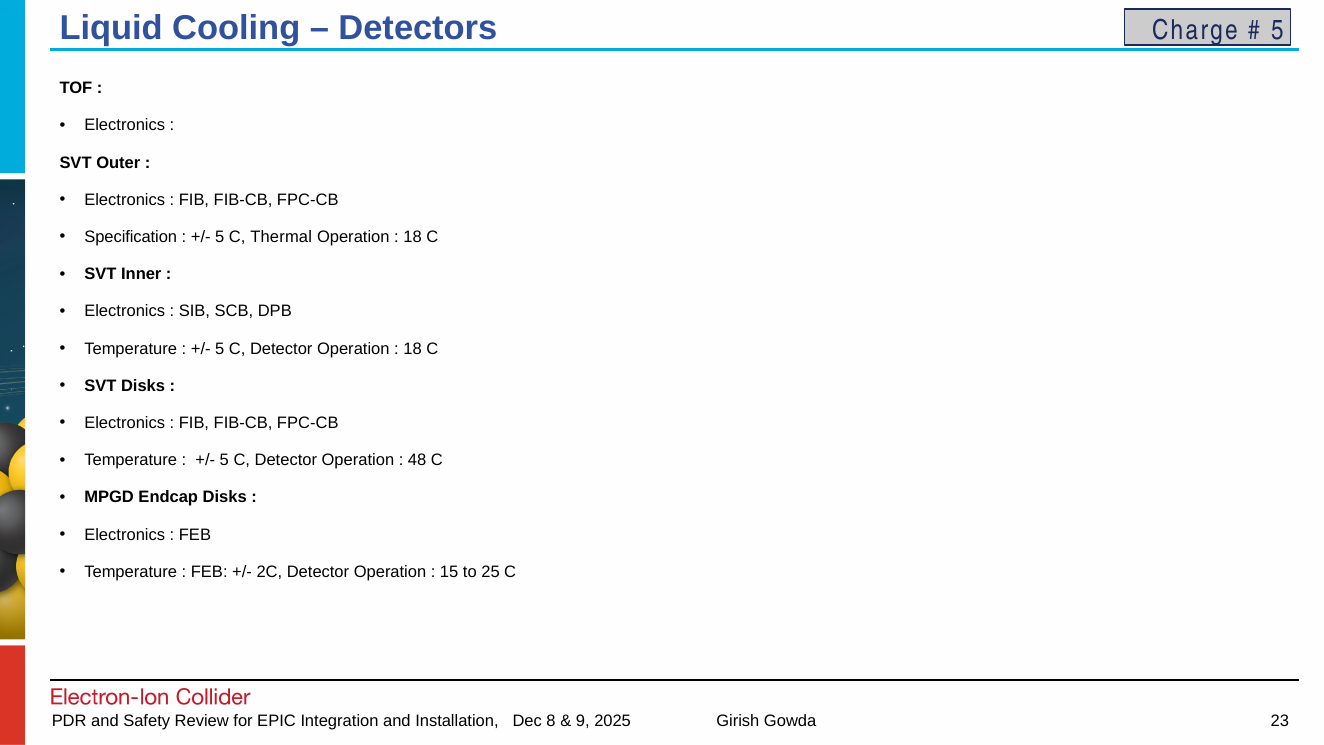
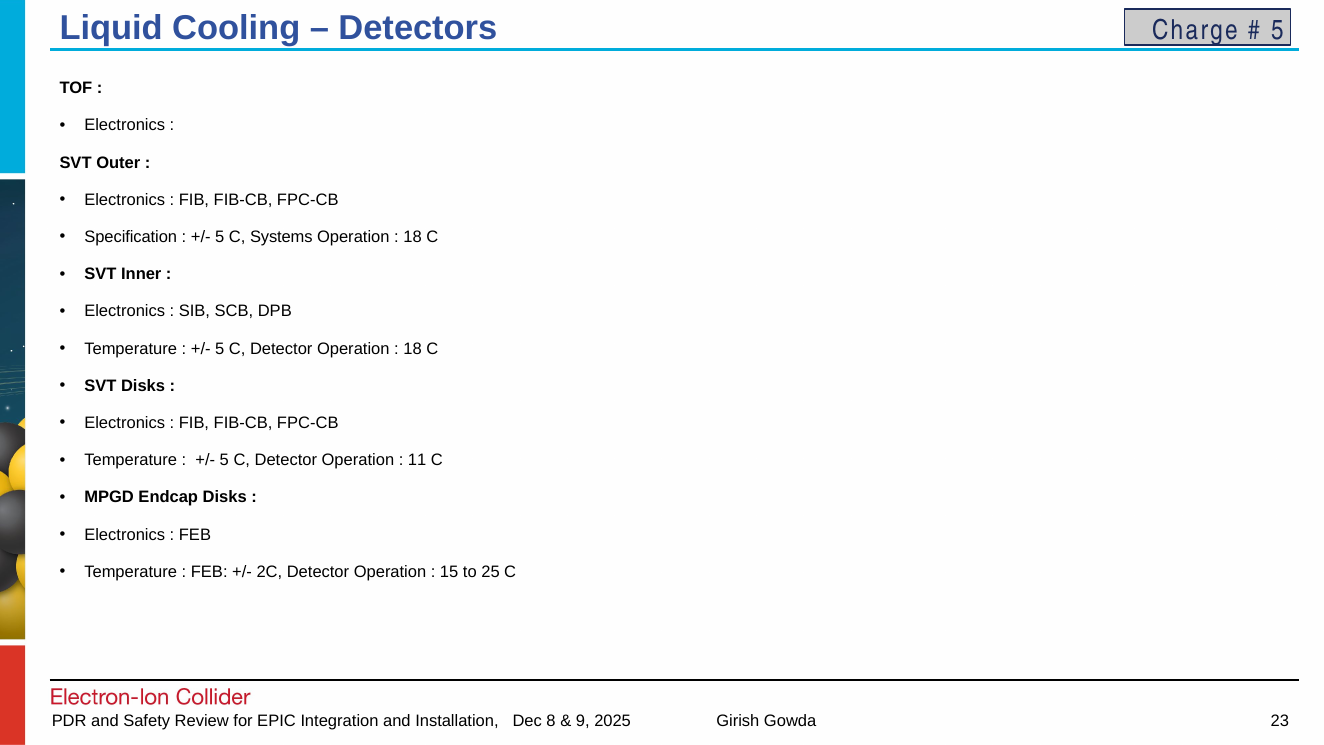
Thermal: Thermal -> Systems
48: 48 -> 11
